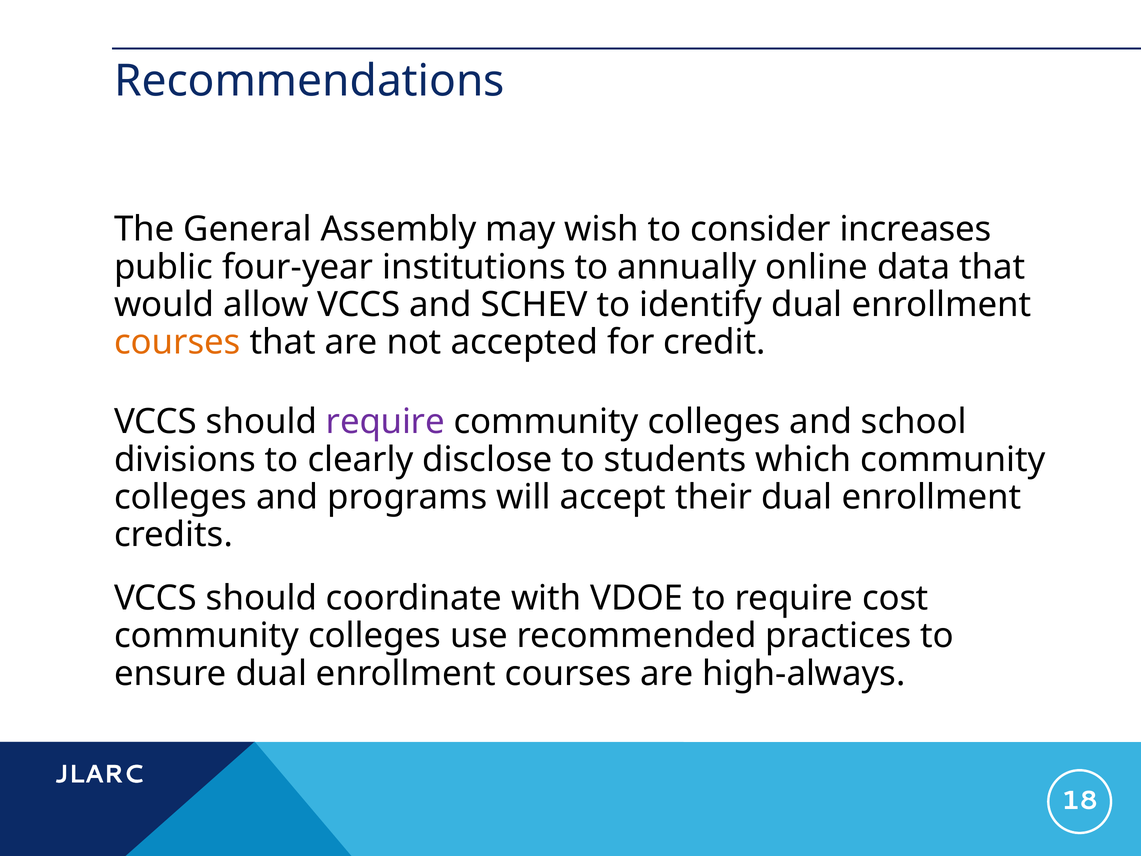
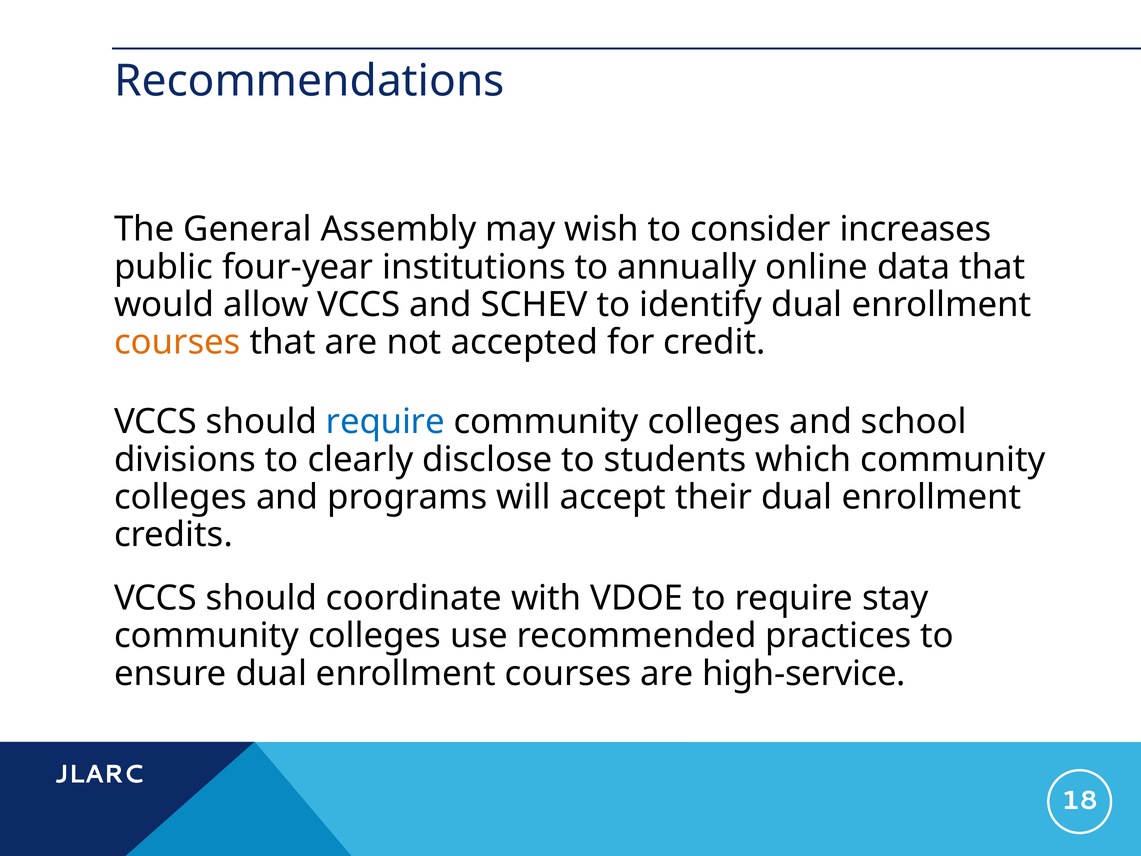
require at (385, 422) colour: purple -> blue
cost: cost -> stay
high-always: high-always -> high-service
